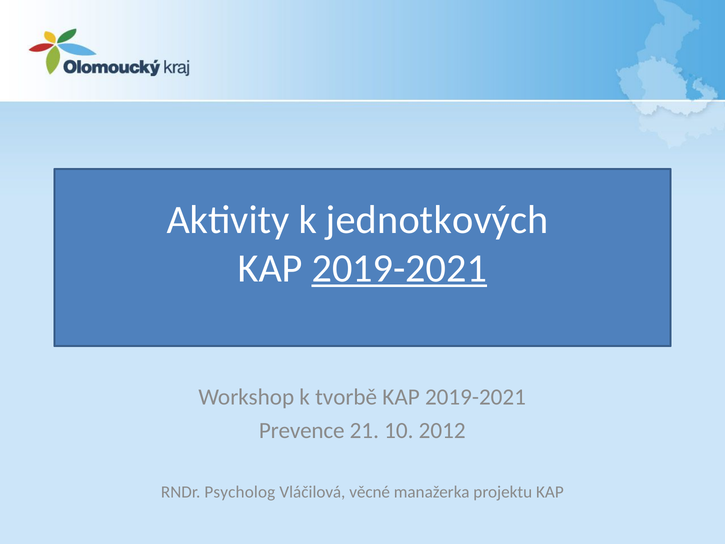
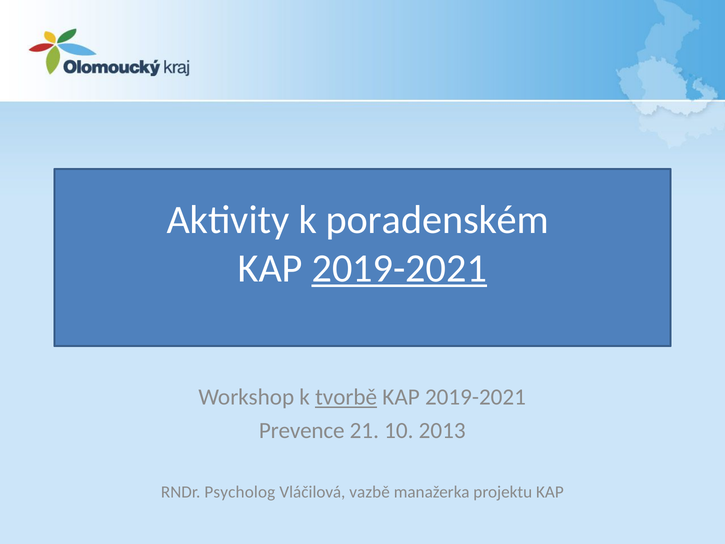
jednotkových: jednotkových -> poradenském
tvorbě underline: none -> present
2012: 2012 -> 2013
věcné: věcné -> vazbě
